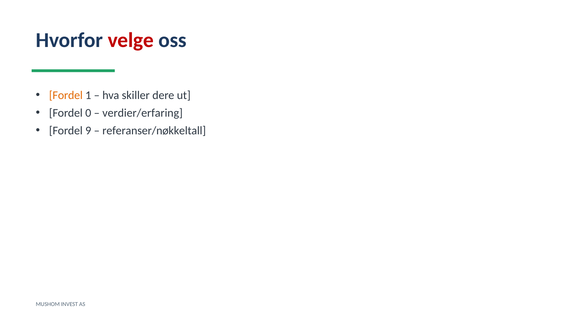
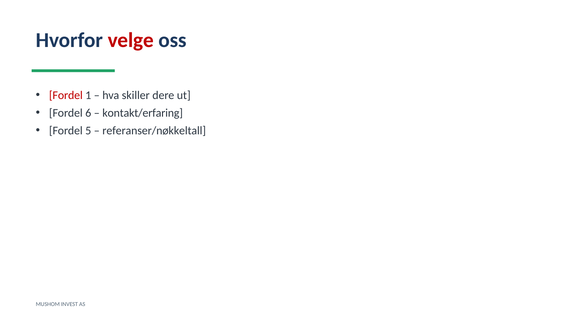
Fordel at (66, 95) colour: orange -> red
0: 0 -> 6
verdier/erfaring: verdier/erfaring -> kontakt/erfaring
9: 9 -> 5
